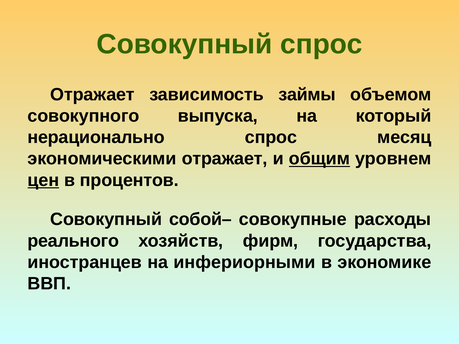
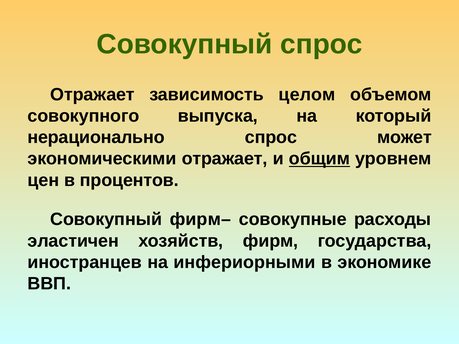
займы: займы -> целом
месяц: месяц -> может
цен underline: present -> none
собой–: собой– -> фирм–
реального: реального -> эластичен
